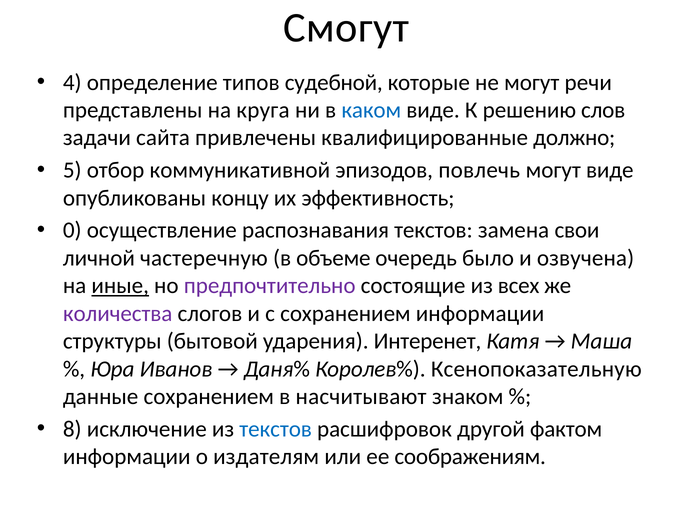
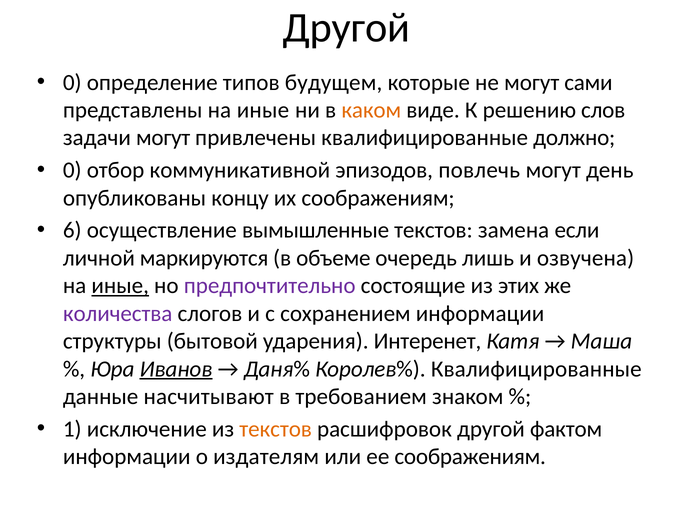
Смогут at (346, 28): Смогут -> Другой
4 at (72, 82): 4 -> 0
судебной: судебной -> будущем
речи: речи -> сами
представлены на круга: круга -> иные
каком colour: blue -> orange
задачи сайта: сайта -> могут
5 at (72, 170): 5 -> 0
могут виде: виде -> день
их эффективность: эффективность -> соображениям
0: 0 -> 6
распознавания: распознавания -> вымышленные
свои: свои -> если
частеречную: частеречную -> маркируются
было: было -> лишь
всех: всех -> этих
Иванов underline: none -> present
Королев% Ксенопоказательную: Ксенопоказательную -> Квалифицированные
данные сохранением: сохранением -> насчитывают
насчитывают: насчитывают -> требованием
8: 8 -> 1
текстов at (276, 429) colour: blue -> orange
